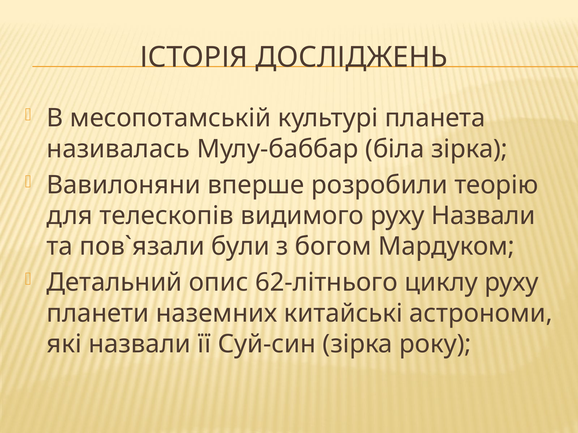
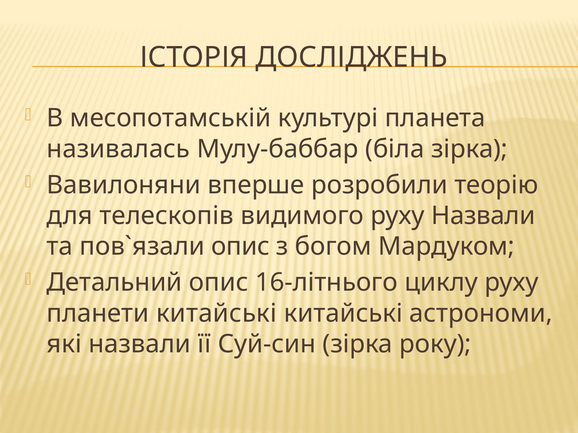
були at (240, 247): були -> опис
62-літнього: 62-літнього -> 16-літнього
планети наземних: наземних -> китайські
